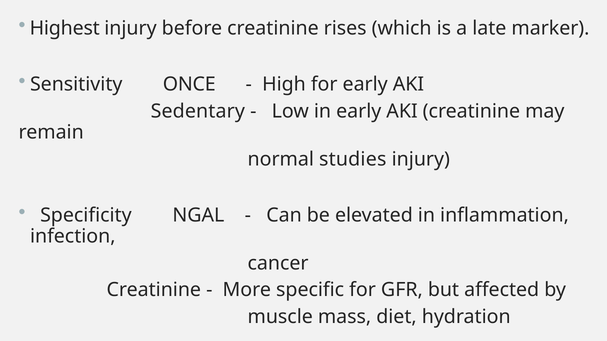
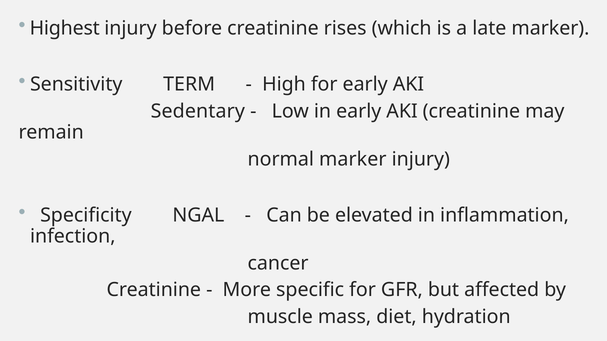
ONCE: ONCE -> TERM
normal studies: studies -> marker
